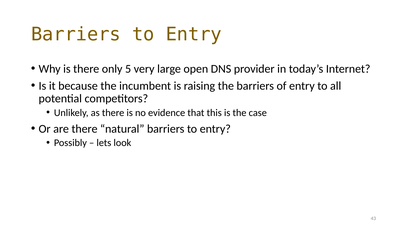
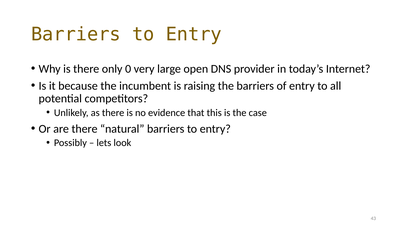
5: 5 -> 0
